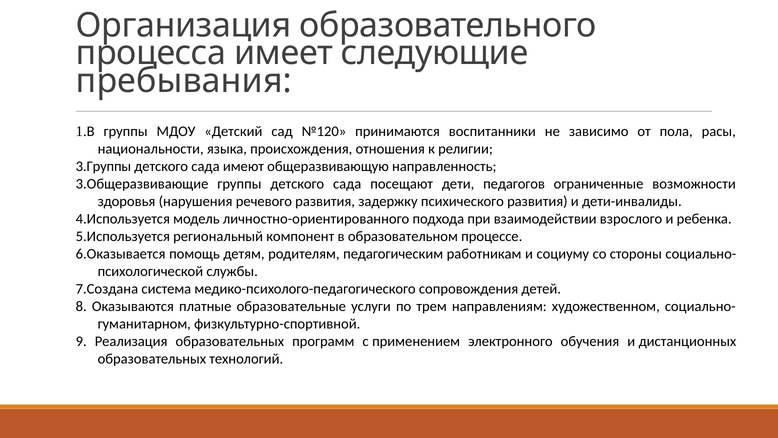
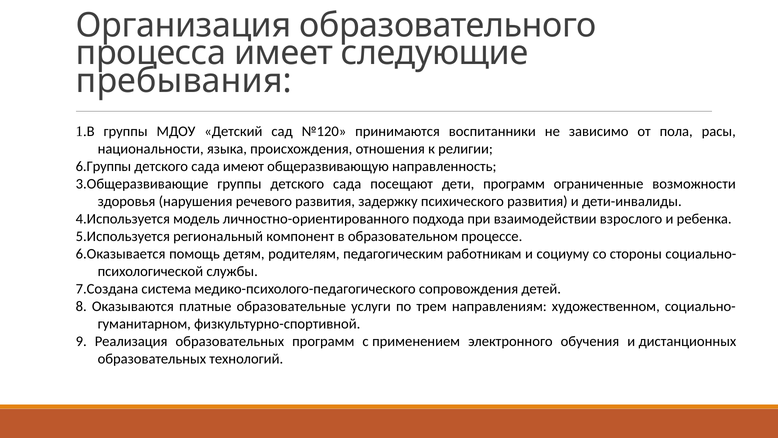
3.Группы: 3.Группы -> 6.Группы
дети педагогов: педагогов -> программ
